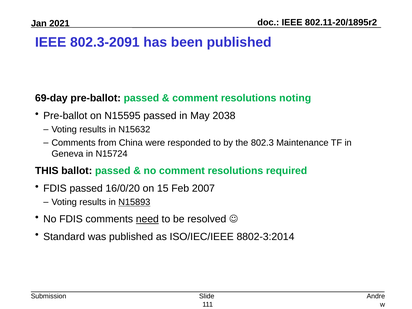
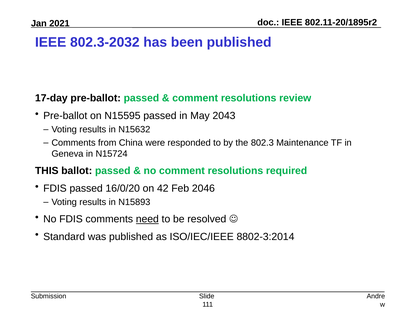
802.3-2091: 802.3-2091 -> 802.3-2032
69-day: 69-day -> 17-day
noting: noting -> review
2038: 2038 -> 2043
15: 15 -> 42
2007: 2007 -> 2046
N15893 underline: present -> none
